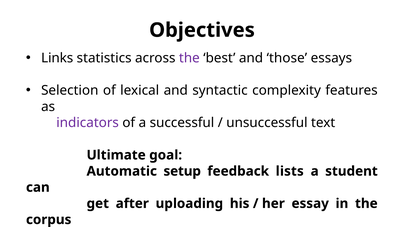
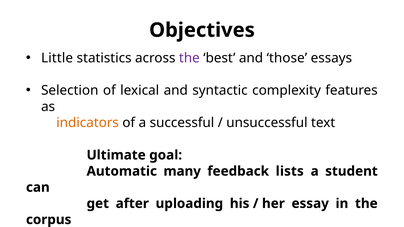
Links: Links -> Little
indicators colour: purple -> orange
setup: setup -> many
